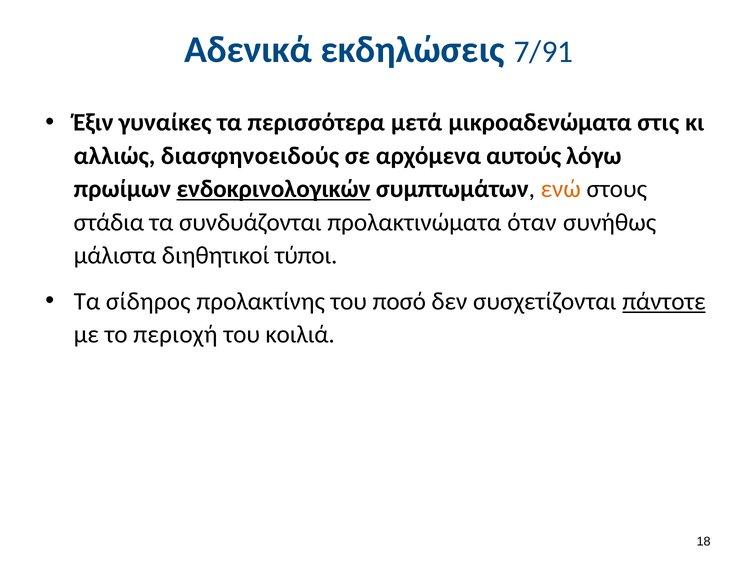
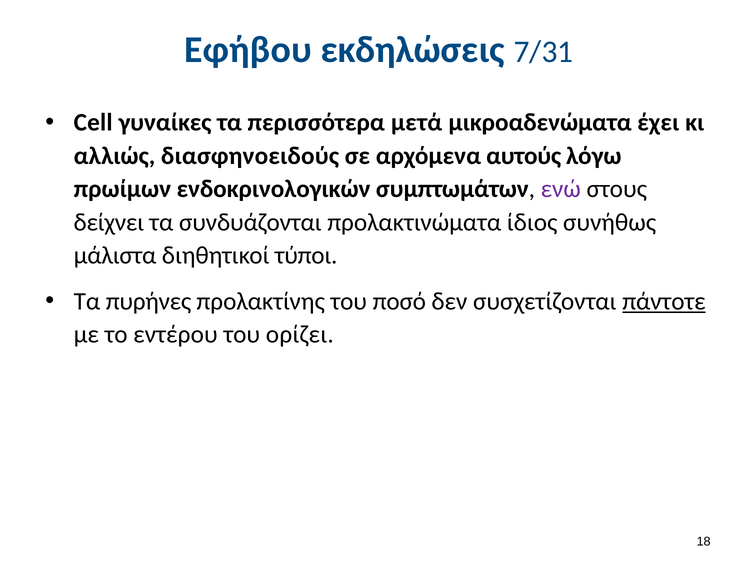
Αδενικά: Αδενικά -> Εφήβου
7/91: 7/91 -> 7/31
Έξιν: Έξιν -> Cell
στις: στις -> έχει
ενδοκρινολογικών underline: present -> none
ενώ colour: orange -> purple
στάδια: στάδια -> δείχνει
όταν: όταν -> ίδιος
σίδηρος: σίδηρος -> πυρήνες
περιοχή: περιοχή -> εντέρου
κοιλιά: κοιλιά -> ορίζει
